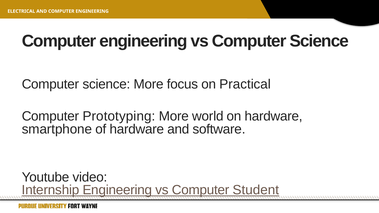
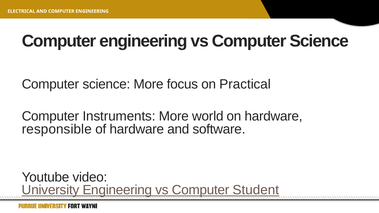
Prototyping: Prototyping -> Instruments
smartphone: smartphone -> responsible
Internship: Internship -> University
